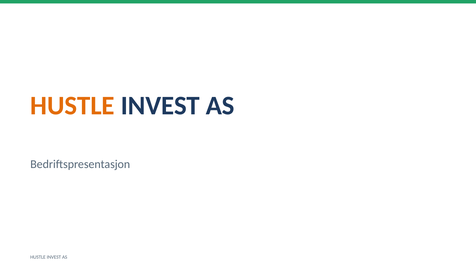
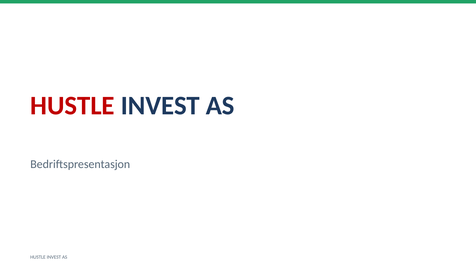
HUSTLE at (72, 106) colour: orange -> red
